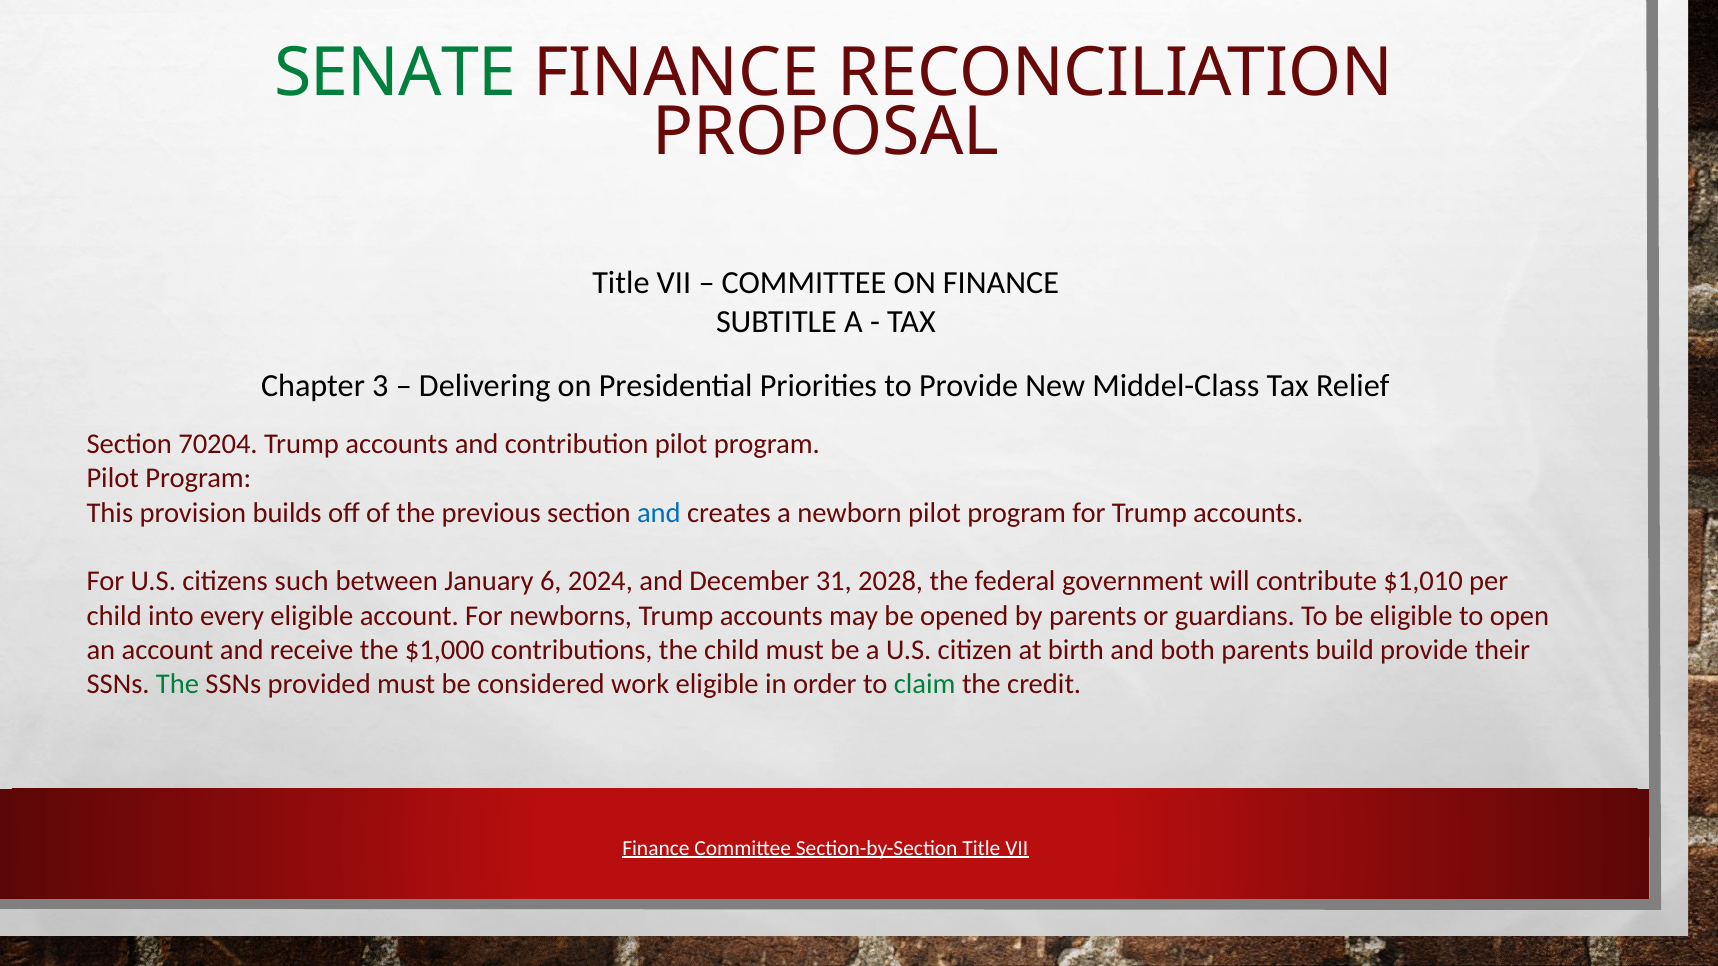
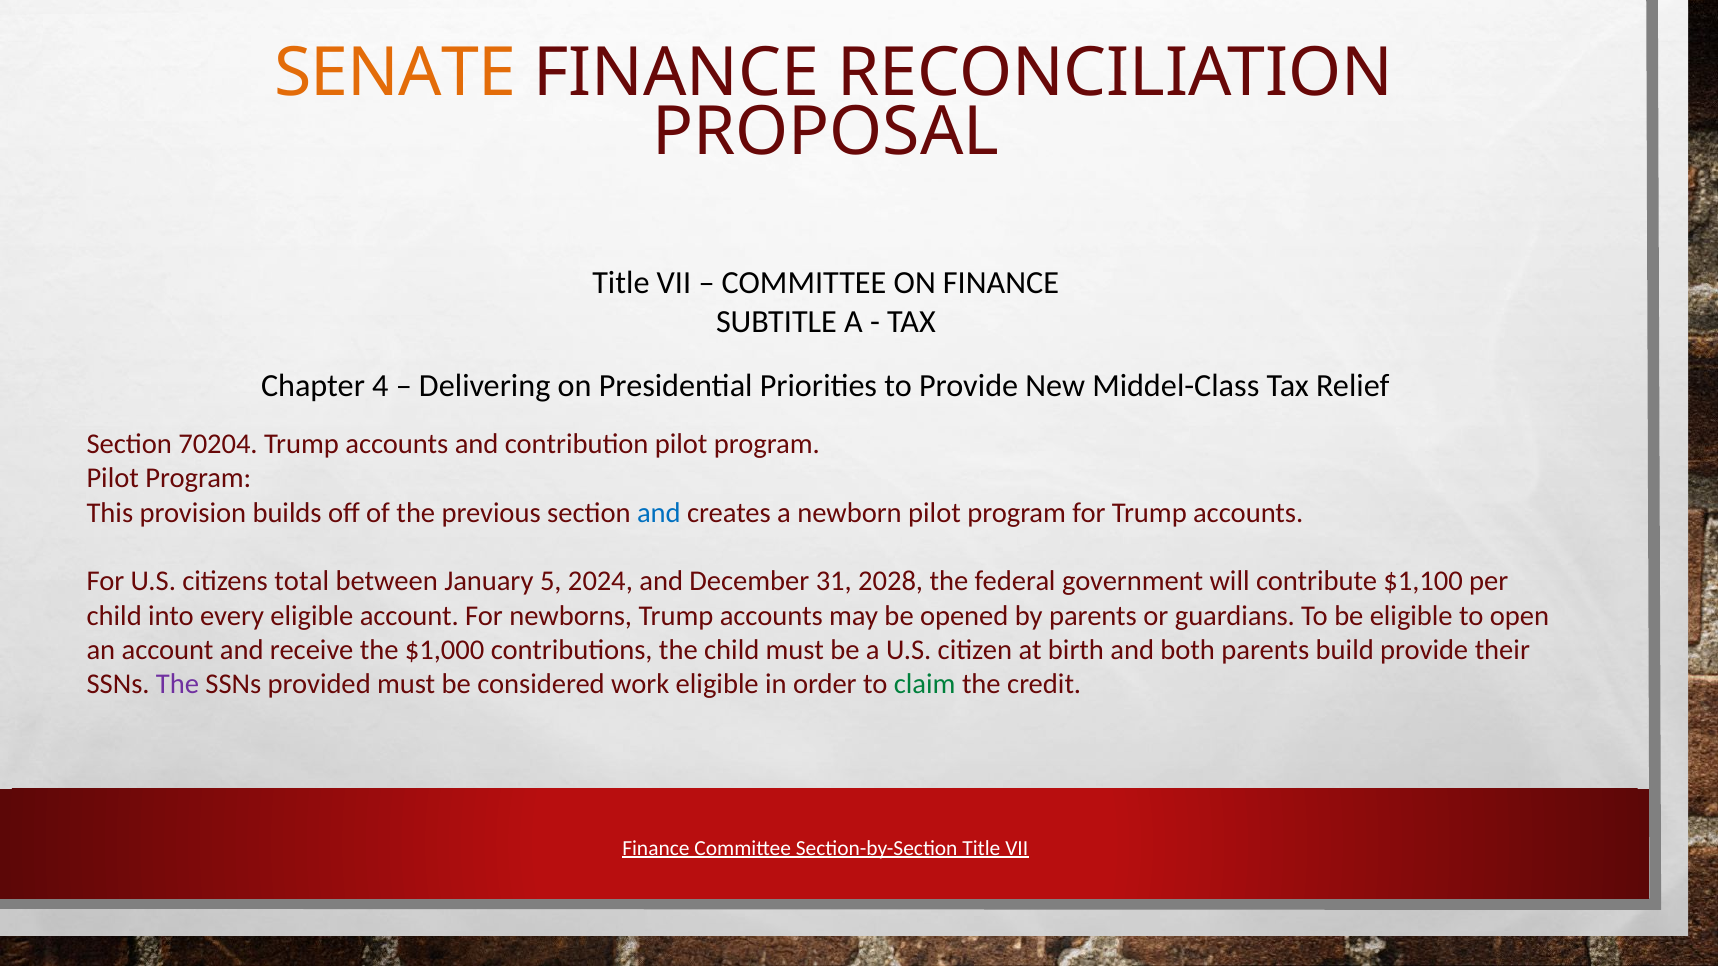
SENATE colour: green -> orange
3: 3 -> 4
such: such -> total
6: 6 -> 5
$1,010: $1,010 -> $1,100
The at (177, 685) colour: green -> purple
